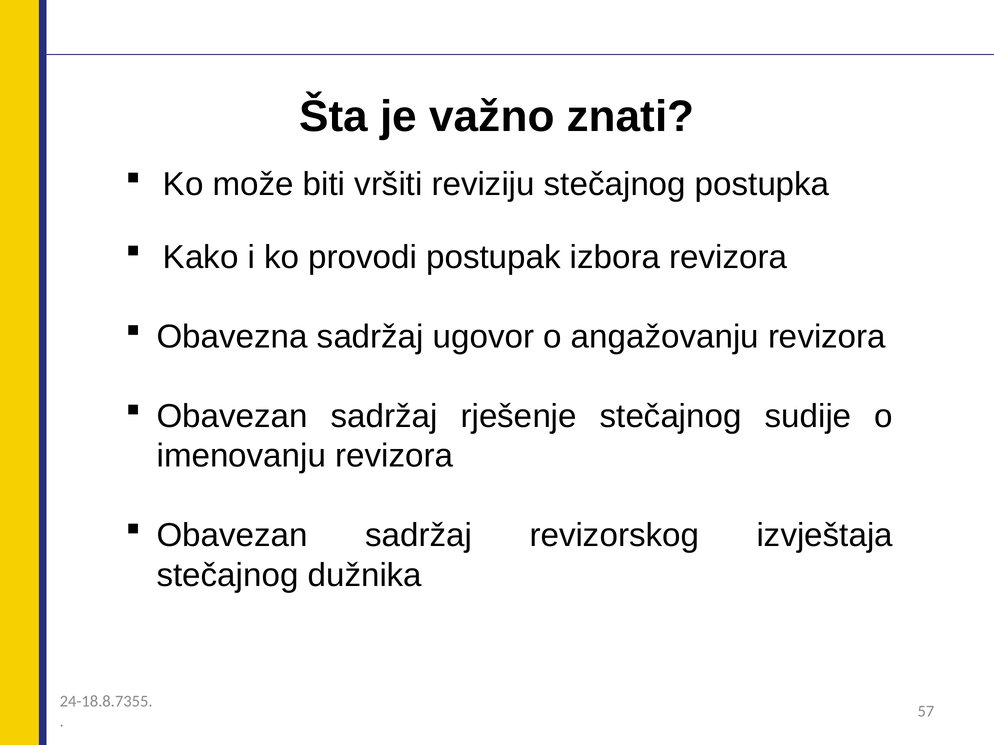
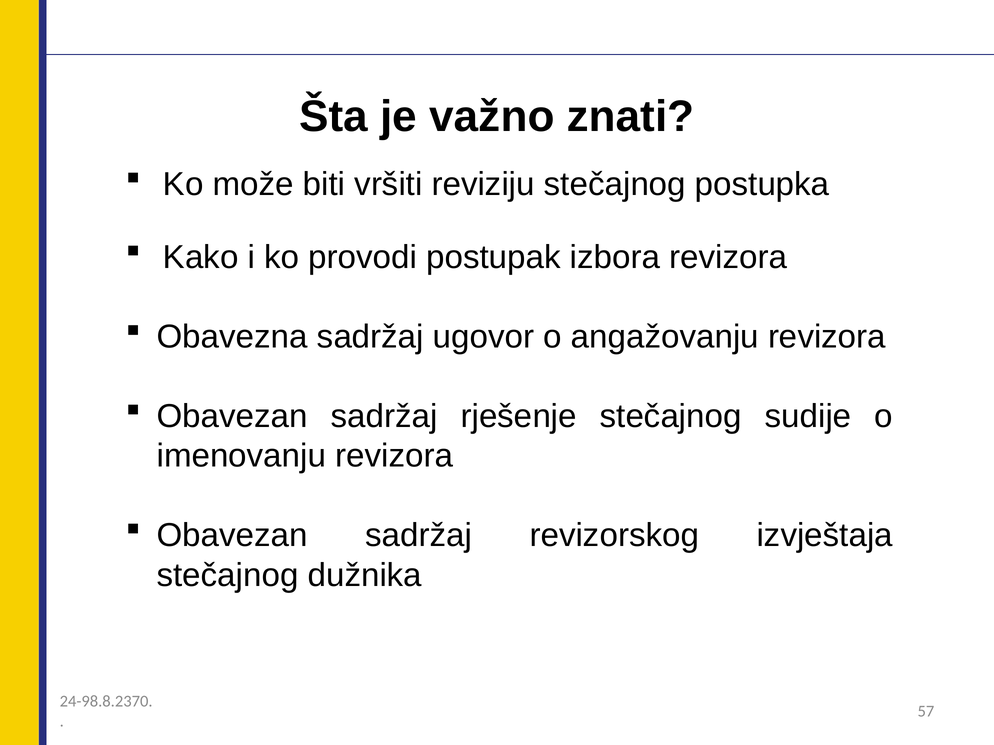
24-18.8.7355: 24-18.8.7355 -> 24-98.8.2370
